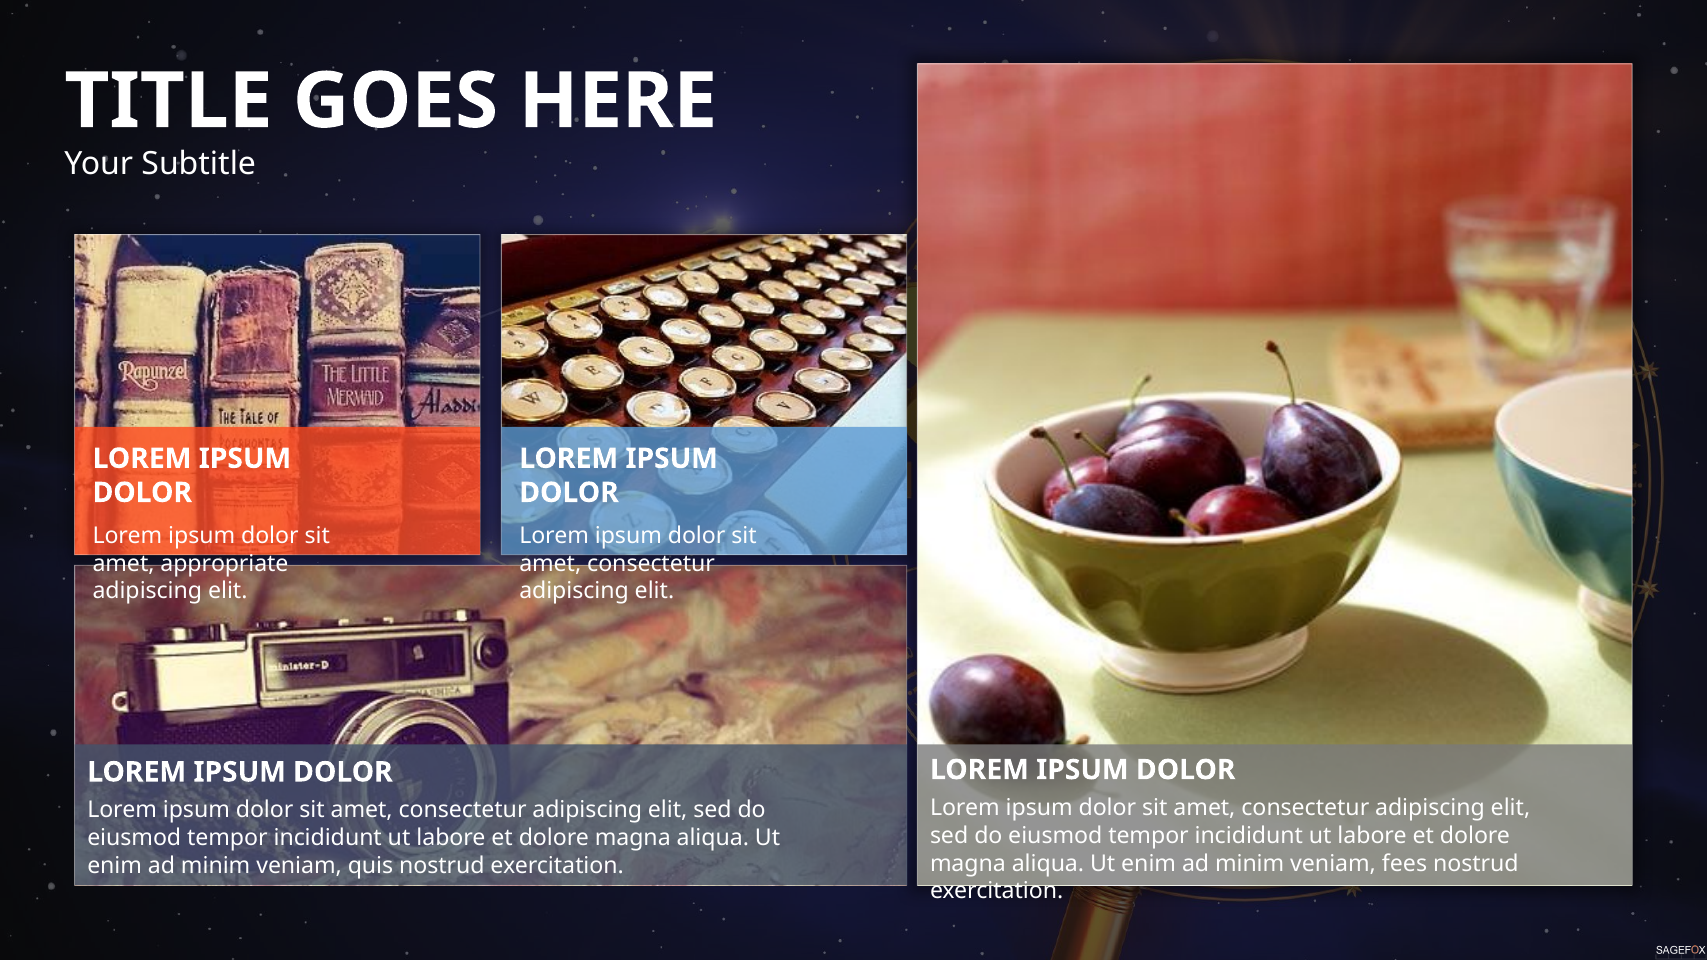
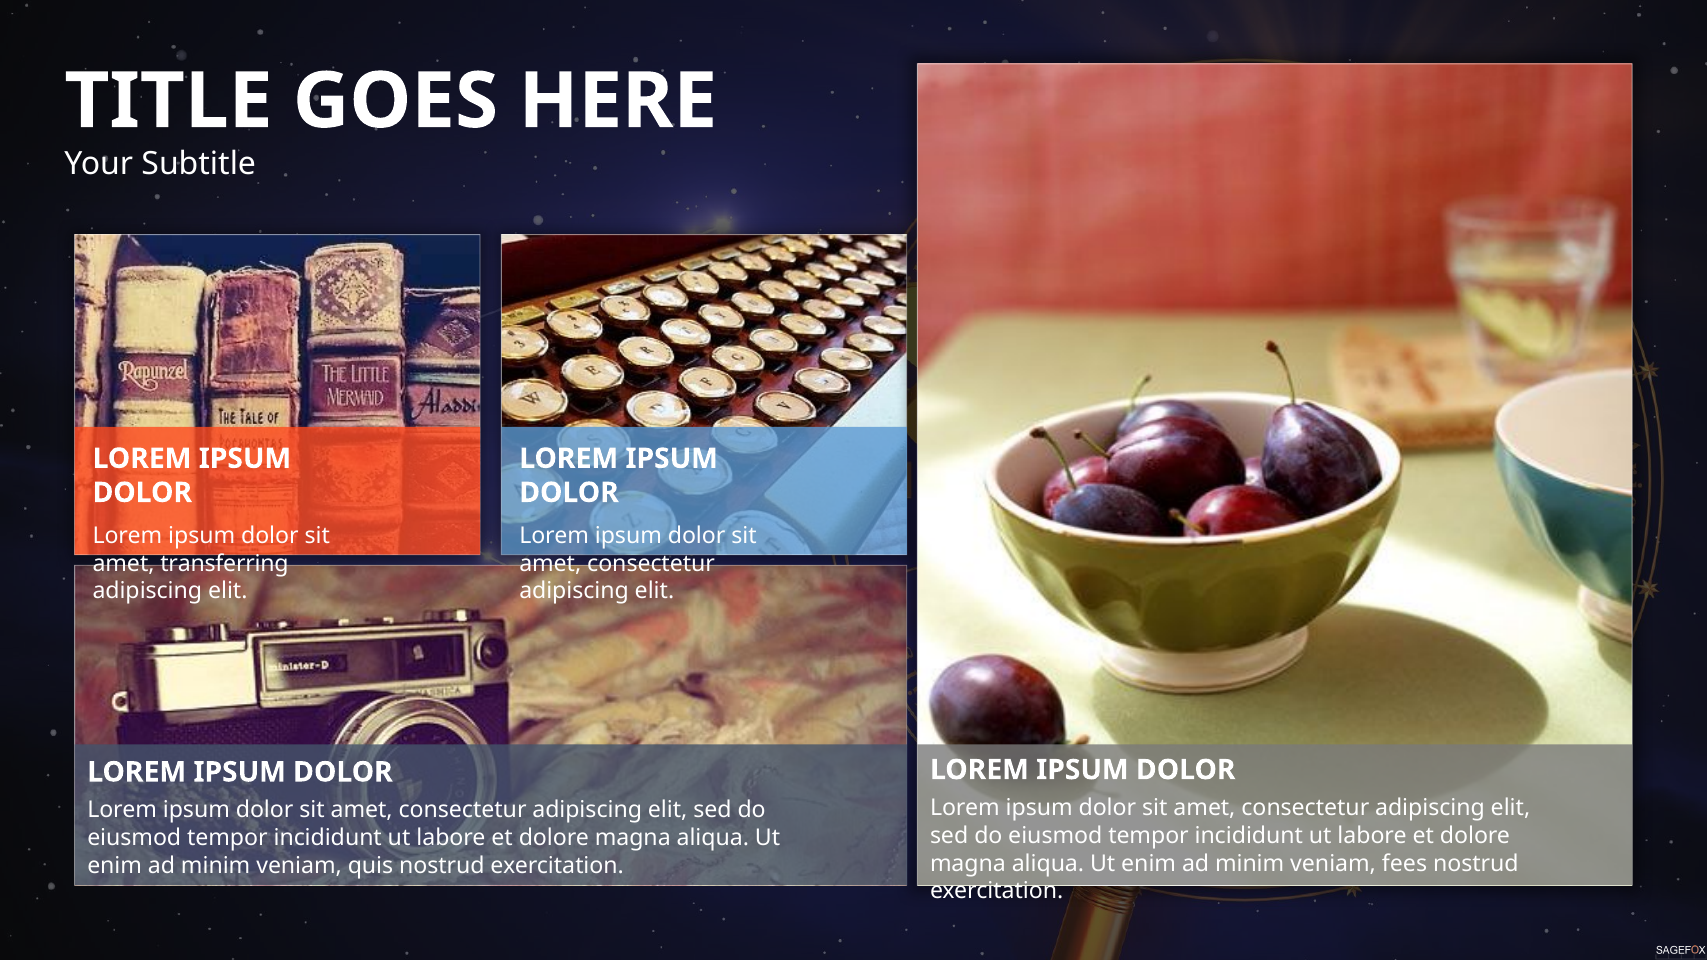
appropriate: appropriate -> transferring
